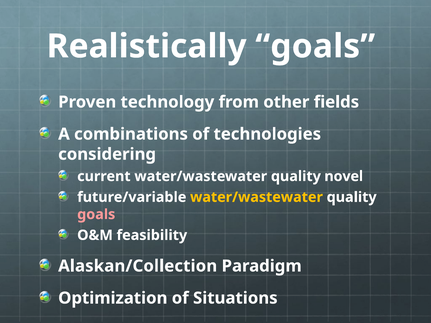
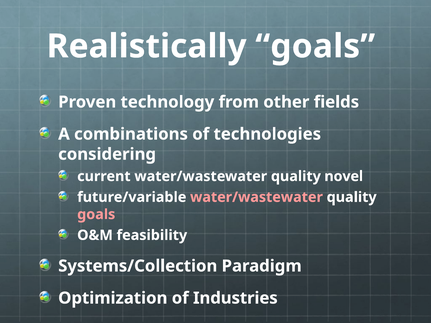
water/wastewater at (256, 197) colour: yellow -> pink
Alaskan/Collection: Alaskan/Collection -> Systems/Collection
Situations: Situations -> Industries
